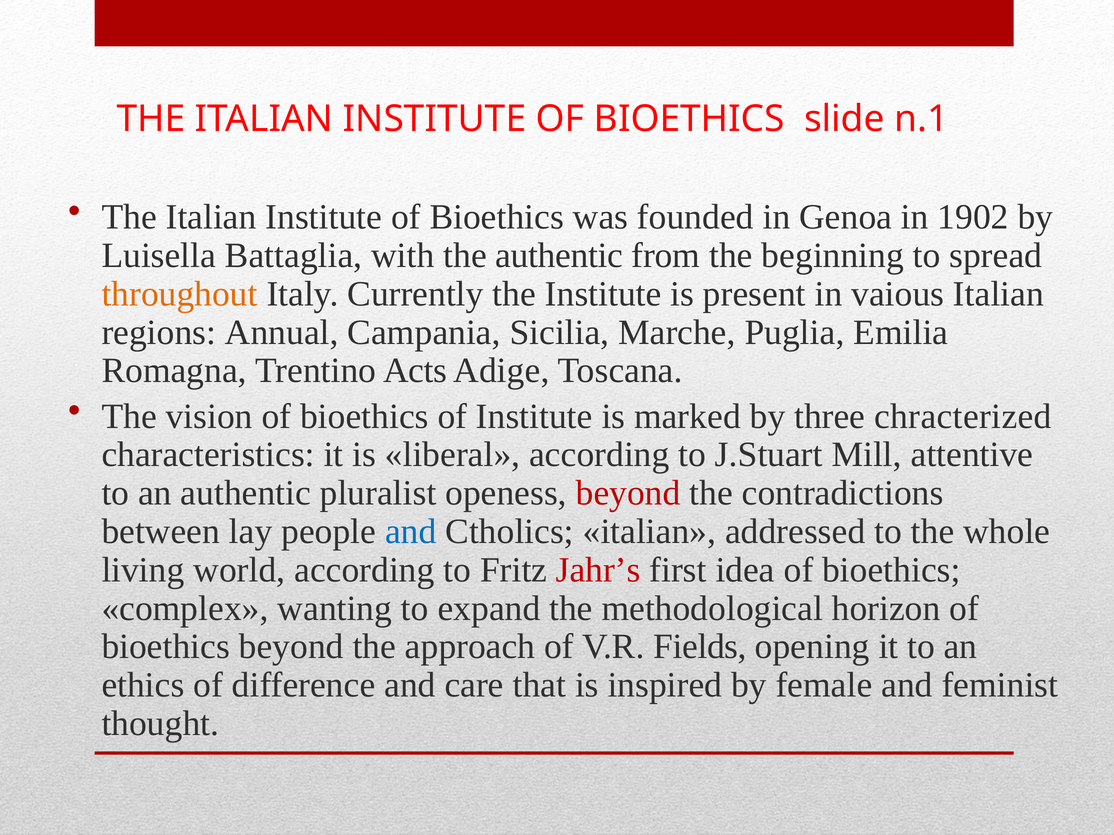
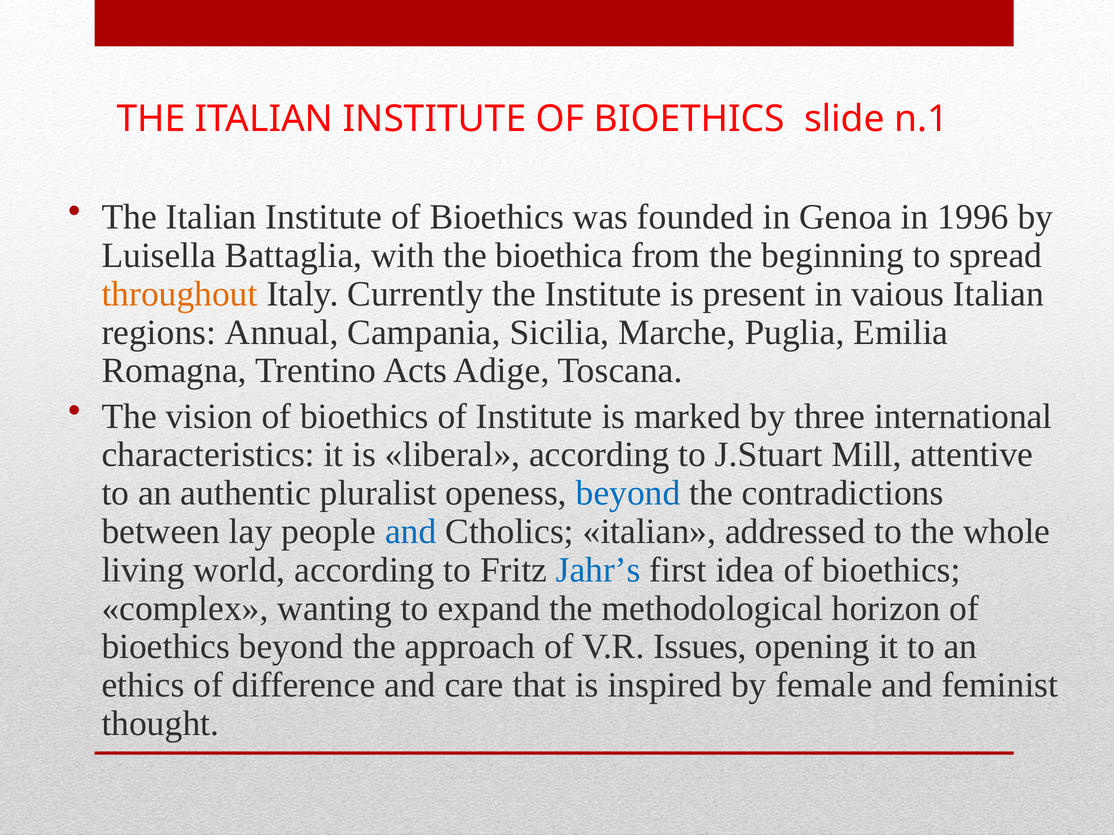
1902: 1902 -> 1996
the authentic: authentic -> bioethica
chracterized: chracterized -> international
beyond at (628, 493) colour: red -> blue
Jahr’s colour: red -> blue
Fields: Fields -> Issues
